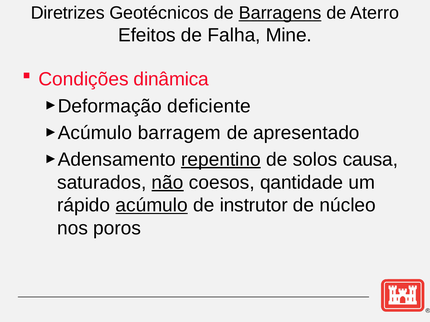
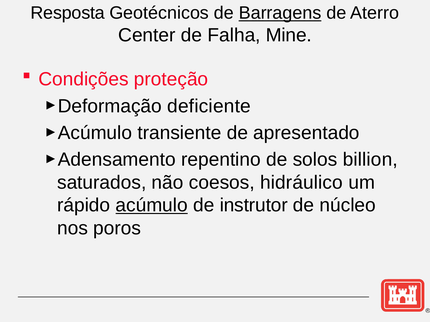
Diretrizes: Diretrizes -> Resposta
Efeitos: Efeitos -> Center
dinâmica: dinâmica -> proteção
barragem: barragem -> transiente
repentino underline: present -> none
causa: causa -> billion
não underline: present -> none
qantidade: qantidade -> hidráulico
